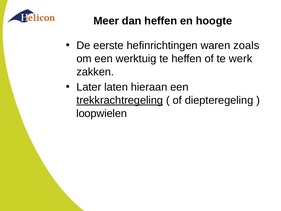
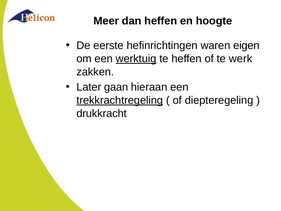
zoals: zoals -> eigen
werktuig underline: none -> present
laten: laten -> gaan
loopwielen: loopwielen -> drukkracht
